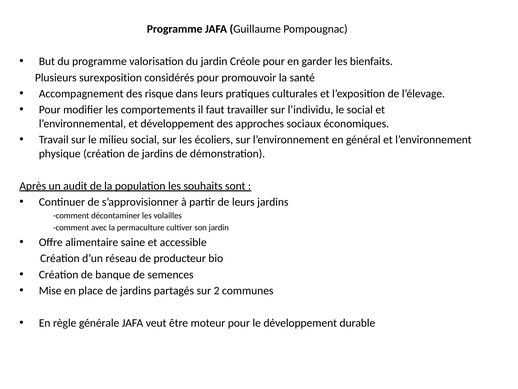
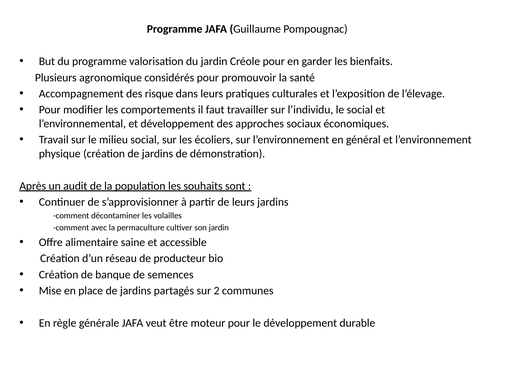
surexposition: surexposition -> agronomique
